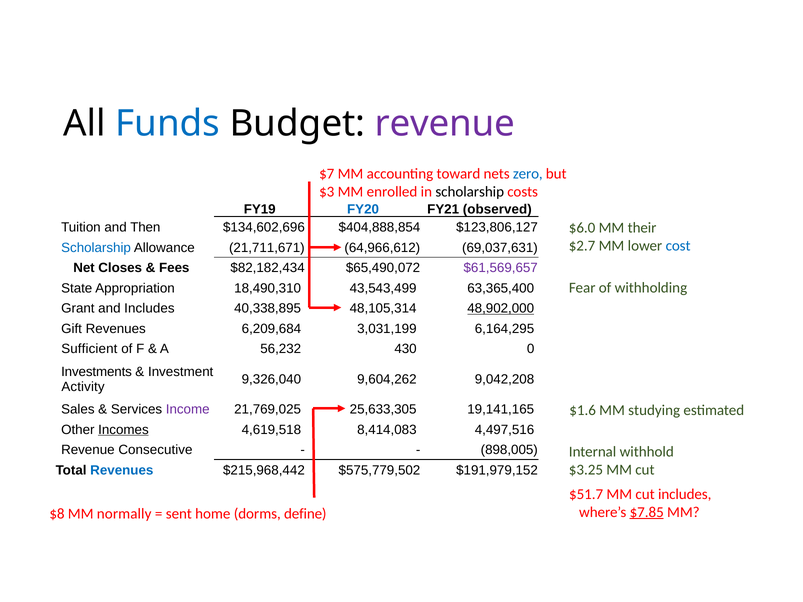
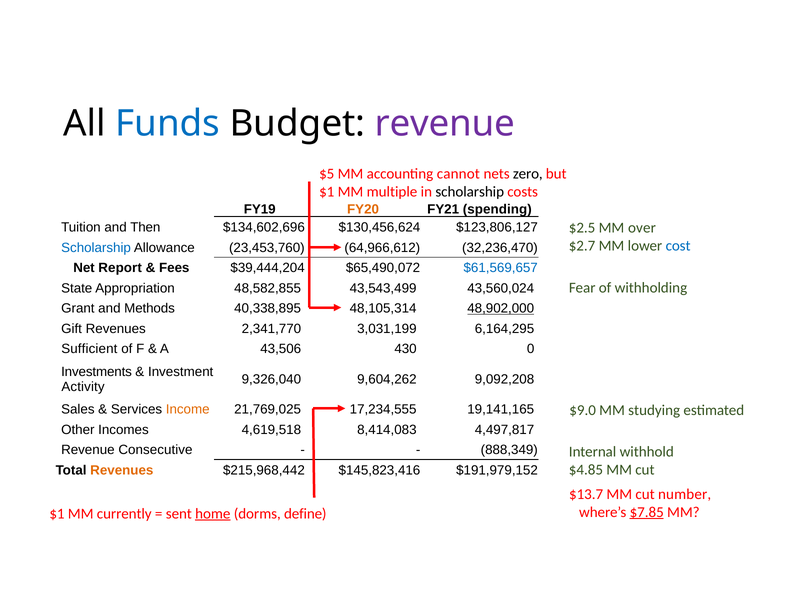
$7: $7 -> $5
toward: toward -> cannot
zero colour: blue -> black
$3 at (327, 192): $3 -> $1
enrolled: enrolled -> multiple
FY20 colour: blue -> orange
observed: observed -> spending
$404,888,854: $404,888,854 -> $130,456,624
$6.0: $6.0 -> $2.5
their: their -> over
21,711,671: 21,711,671 -> 23,453,760
69,037,631: 69,037,631 -> 32,236,470
Closes: Closes -> Report
$82,182,434: $82,182,434 -> $39,444,204
$61,569,657 colour: purple -> blue
18,490,310: 18,490,310 -> 48,582,855
63,365,400: 63,365,400 -> 43,560,024
and Includes: Includes -> Methods
6,209,684: 6,209,684 -> 2,341,770
56,232: 56,232 -> 43,506
9,042,208: 9,042,208 -> 9,092,208
Income colour: purple -> orange
25,633,305: 25,633,305 -> 17,234,555
$1.6: $1.6 -> $9.0
Incomes underline: present -> none
4,497,516: 4,497,516 -> 4,497,817
898,005: 898,005 -> 888,349
$3.25: $3.25 -> $4.85
Revenues at (122, 470) colour: blue -> orange
$575,779,502: $575,779,502 -> $145,823,416
$51.7: $51.7 -> $13.7
cut includes: includes -> number
$8 at (57, 514): $8 -> $1
normally: normally -> currently
home underline: none -> present
